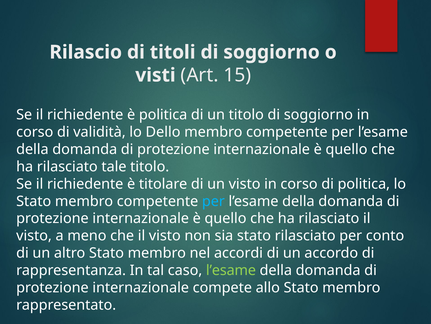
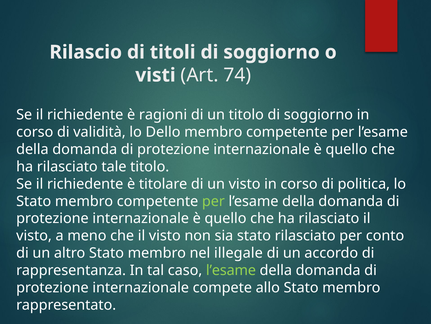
15: 15 -> 74
è politica: politica -> ragioni
per at (213, 201) colour: light blue -> light green
accordi: accordi -> illegale
